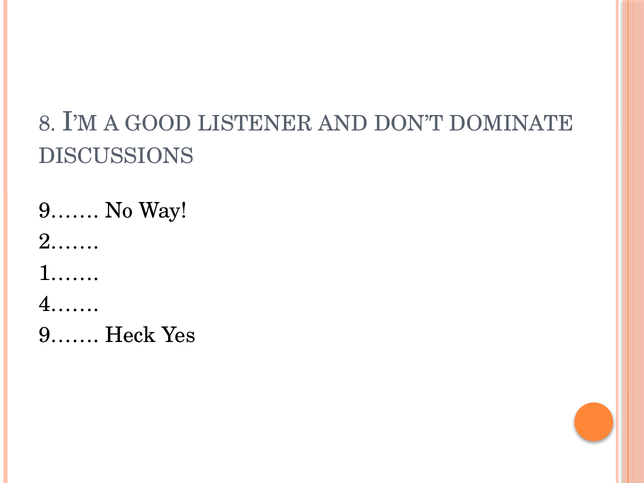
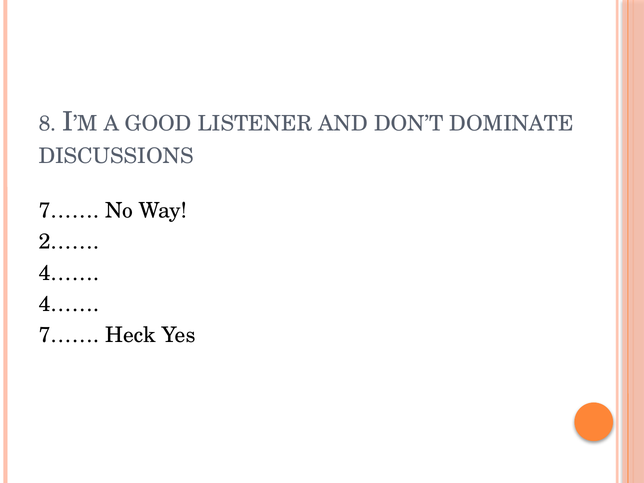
9…… at (69, 211): 9…… -> 7……
1…… at (69, 273): 1…… -> 4……
9…… at (69, 335): 9…… -> 7……
